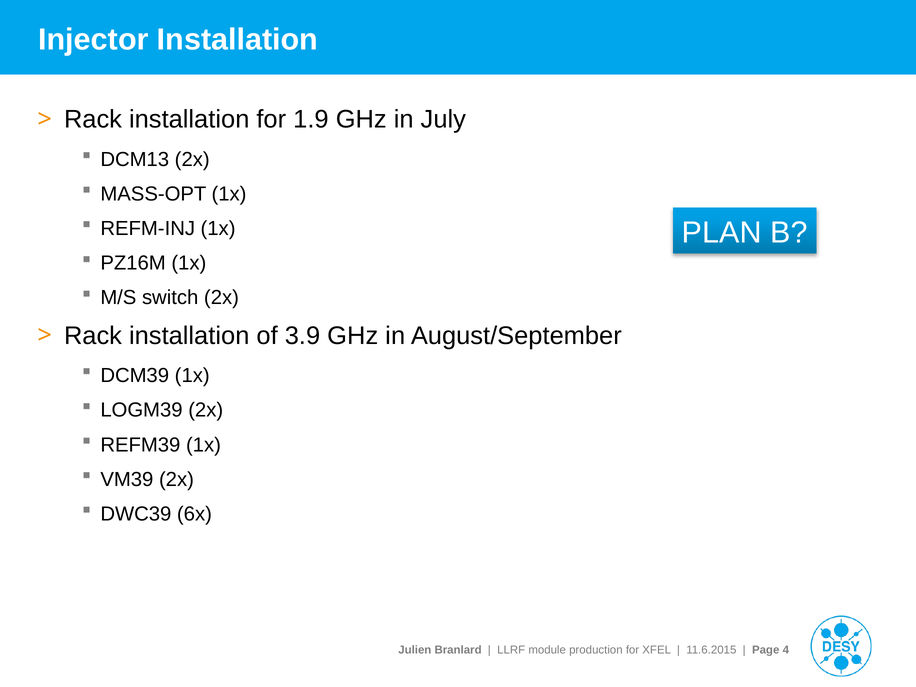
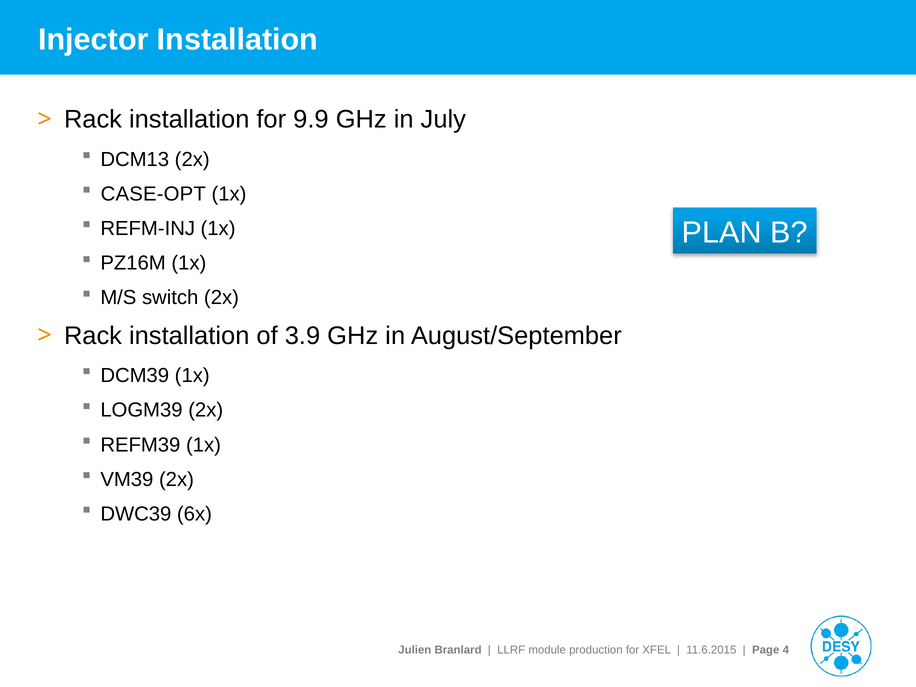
1.9: 1.9 -> 9.9
MASS-OPT: MASS-OPT -> CASE-OPT
